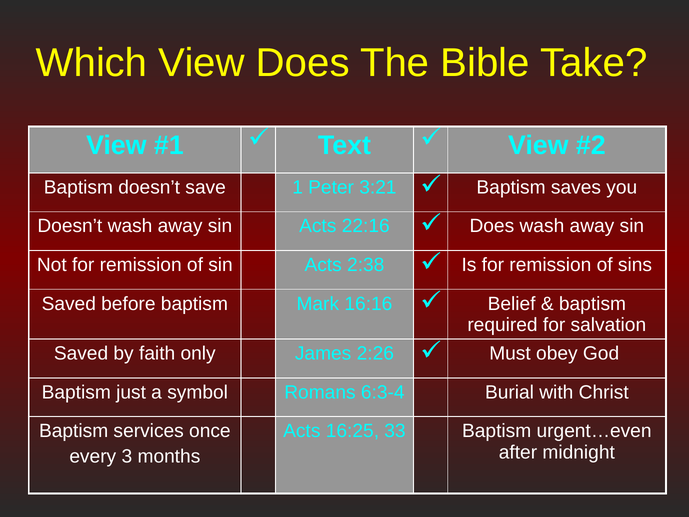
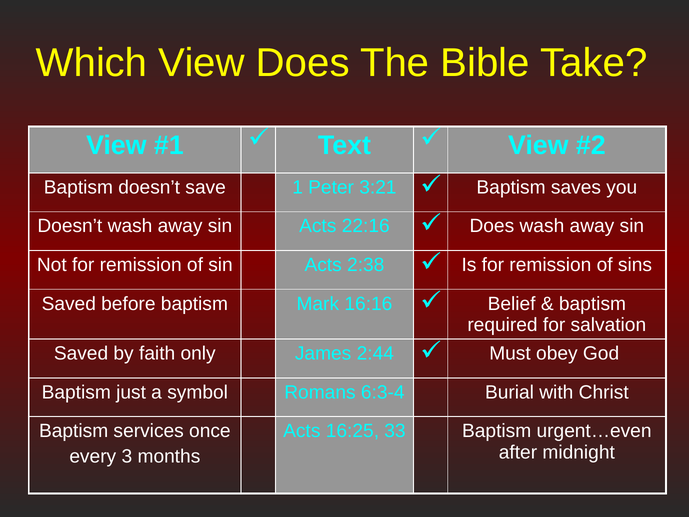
2:26: 2:26 -> 2:44
